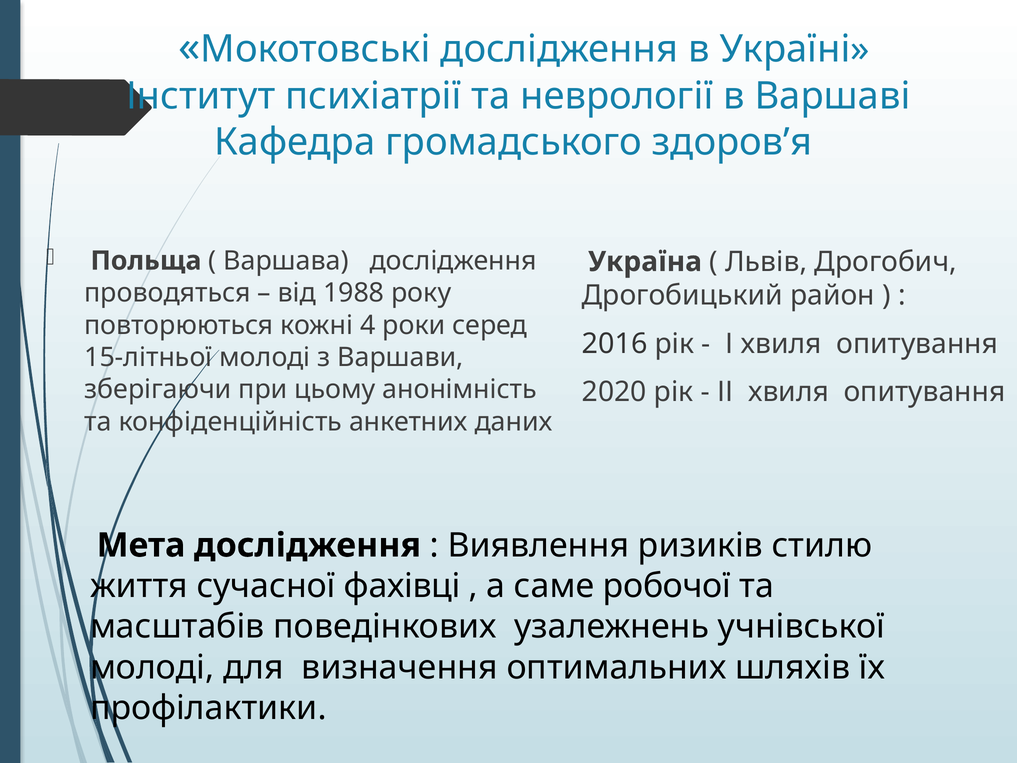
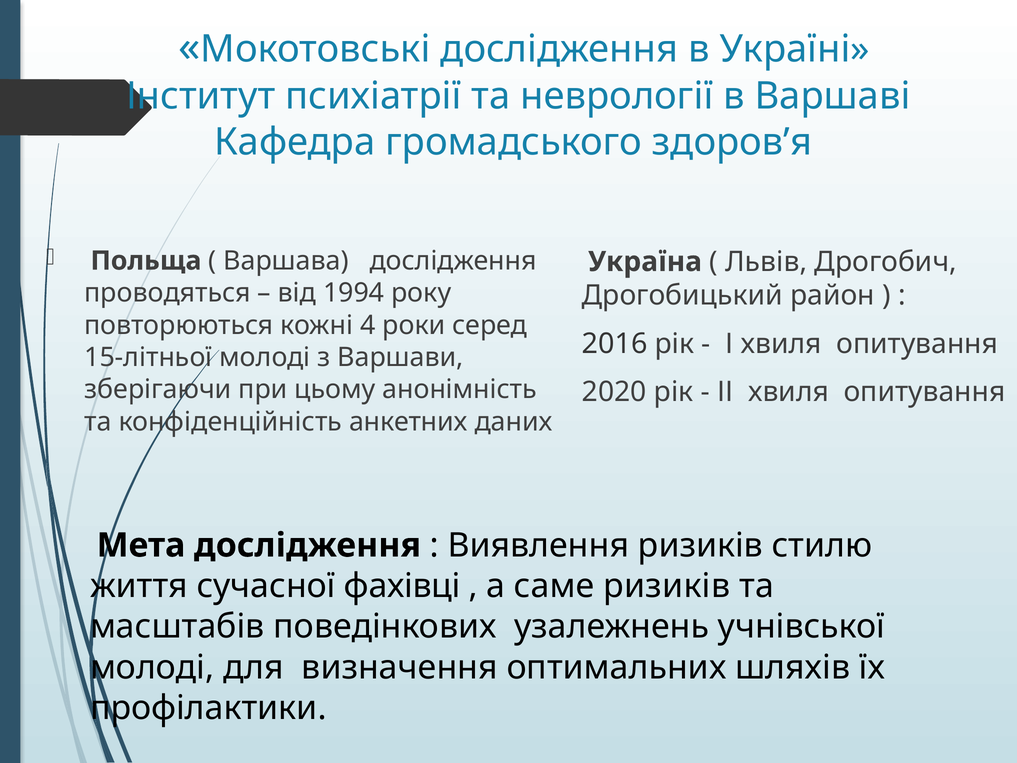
1988: 1988 -> 1994
саме робочої: робочої -> ризиків
